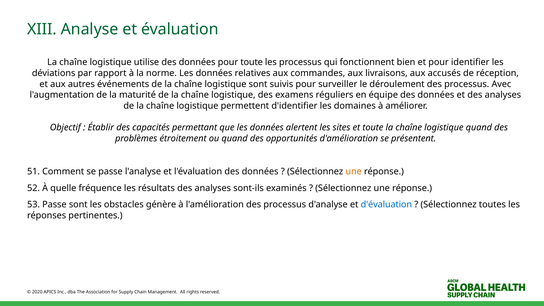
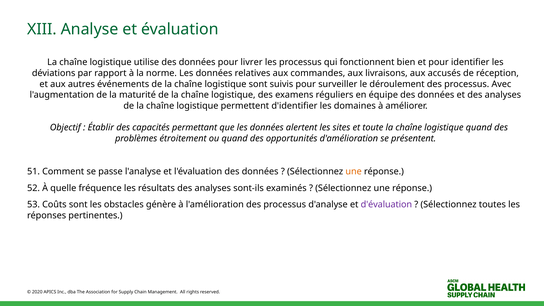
pour toute: toute -> livrer
53 Passe: Passe -> Coûts
d'évaluation colour: blue -> purple
